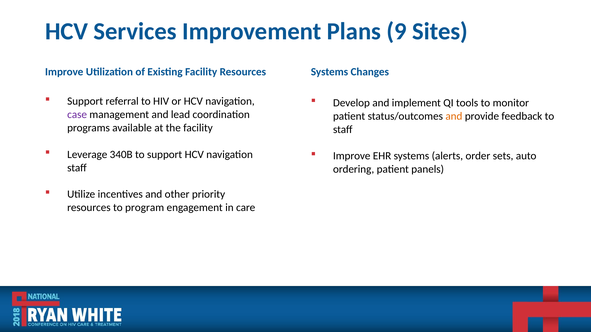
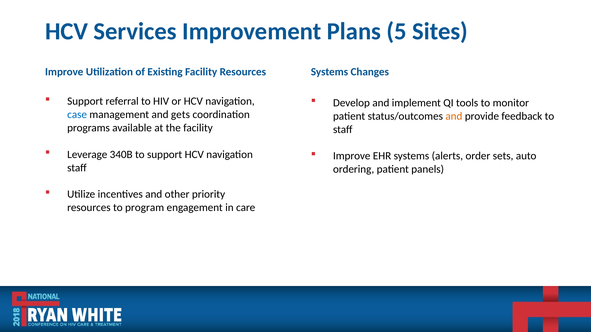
9: 9 -> 5
case colour: purple -> blue
lead: lead -> gets
